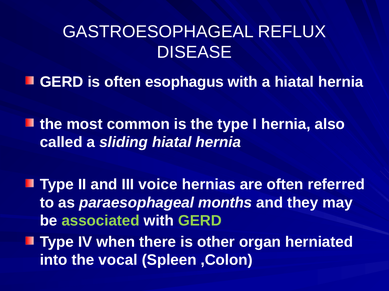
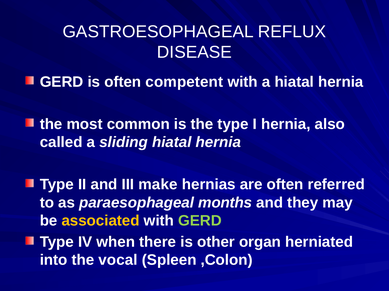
esophagus: esophagus -> competent
voice: voice -> make
associated colour: light green -> yellow
